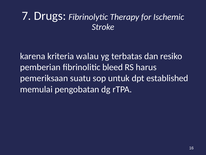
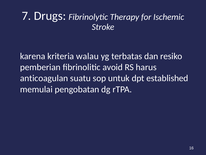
bleed: bleed -> avoid
pemeriksaan: pemeriksaan -> anticoagulan
